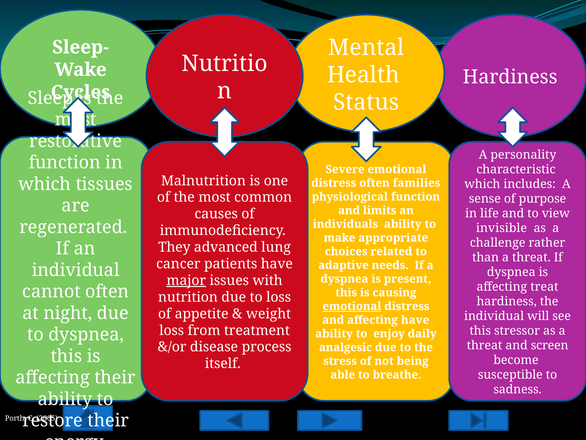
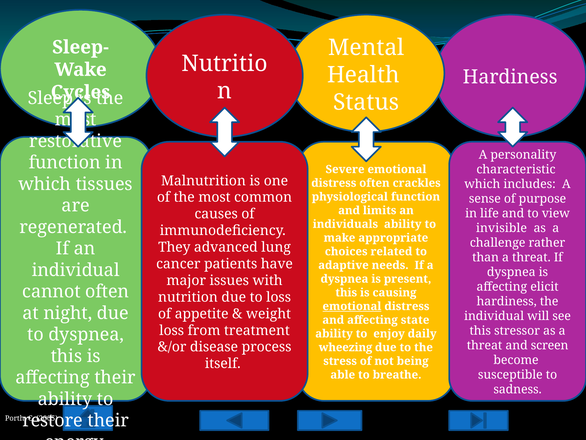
families: families -> crackles
major underline: present -> none
treat: treat -> elicit
affecting have: have -> state
analgesic: analgesic -> wheezing
